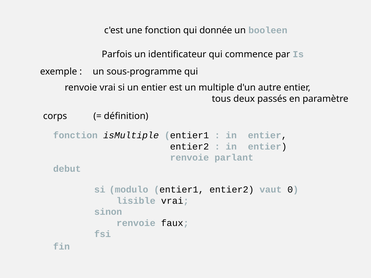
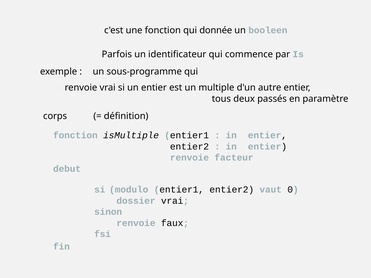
parlant: parlant -> facteur
lisible: lisible -> dossier
